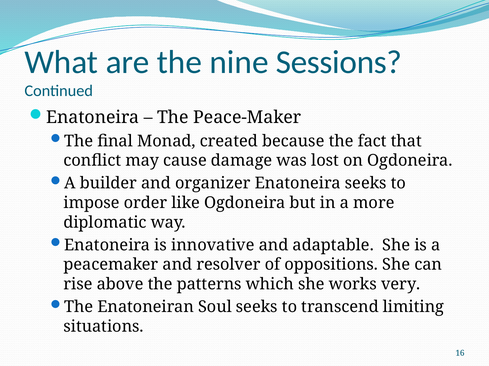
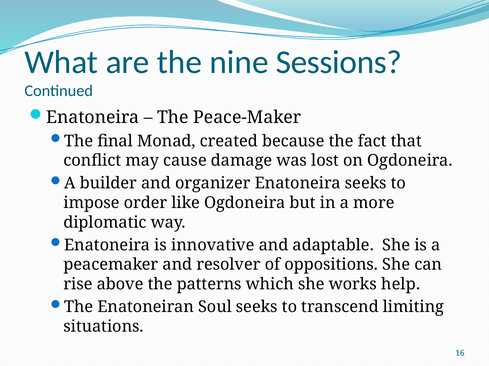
very: very -> help
